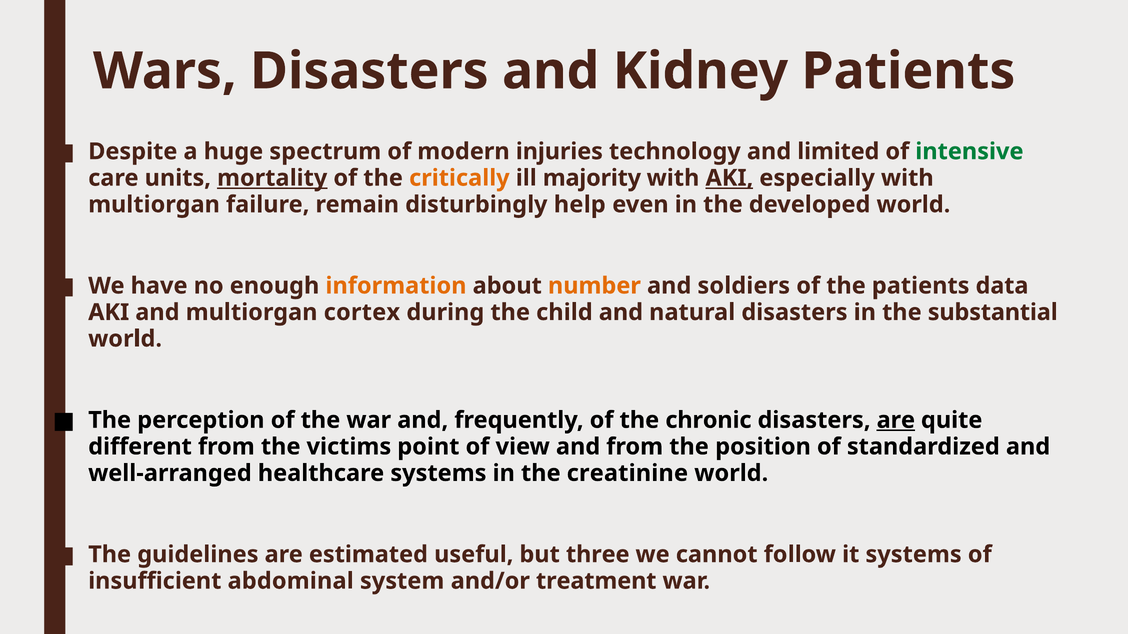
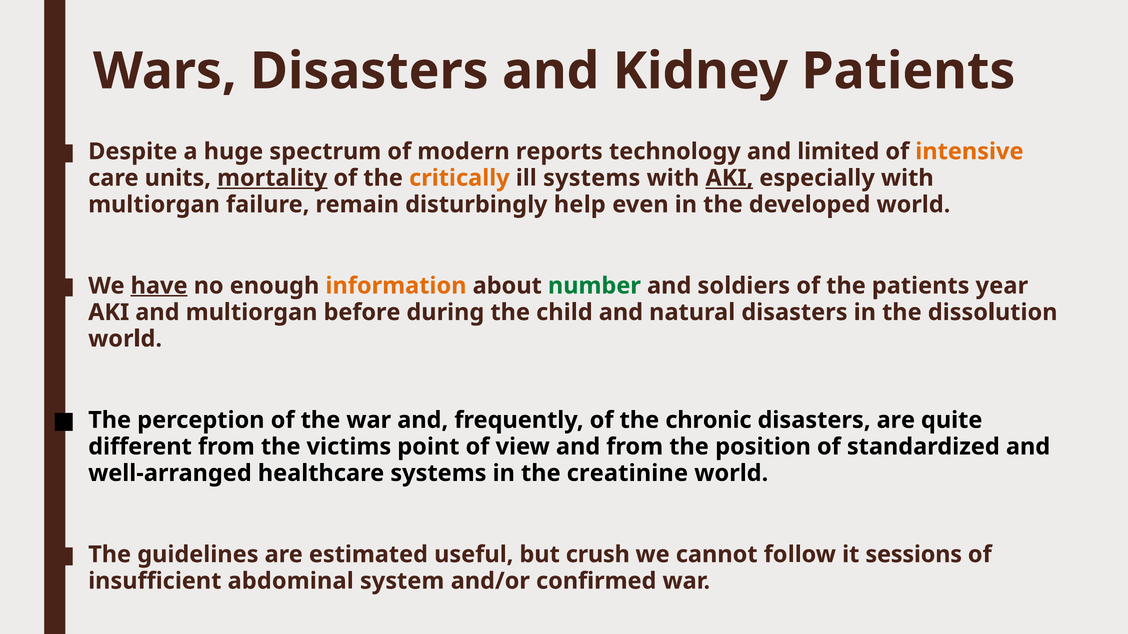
injuries: injuries -> reports
intensive colour: green -> orange
ill majority: majority -> systems
have underline: none -> present
number colour: orange -> green
data: data -> year
cortex: cortex -> before
substantial: substantial -> dissolution
are at (896, 420) underline: present -> none
three: three -> crush
it systems: systems -> sessions
treatment: treatment -> confirmed
